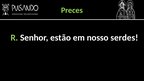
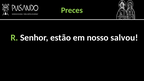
serdes: serdes -> salvou
